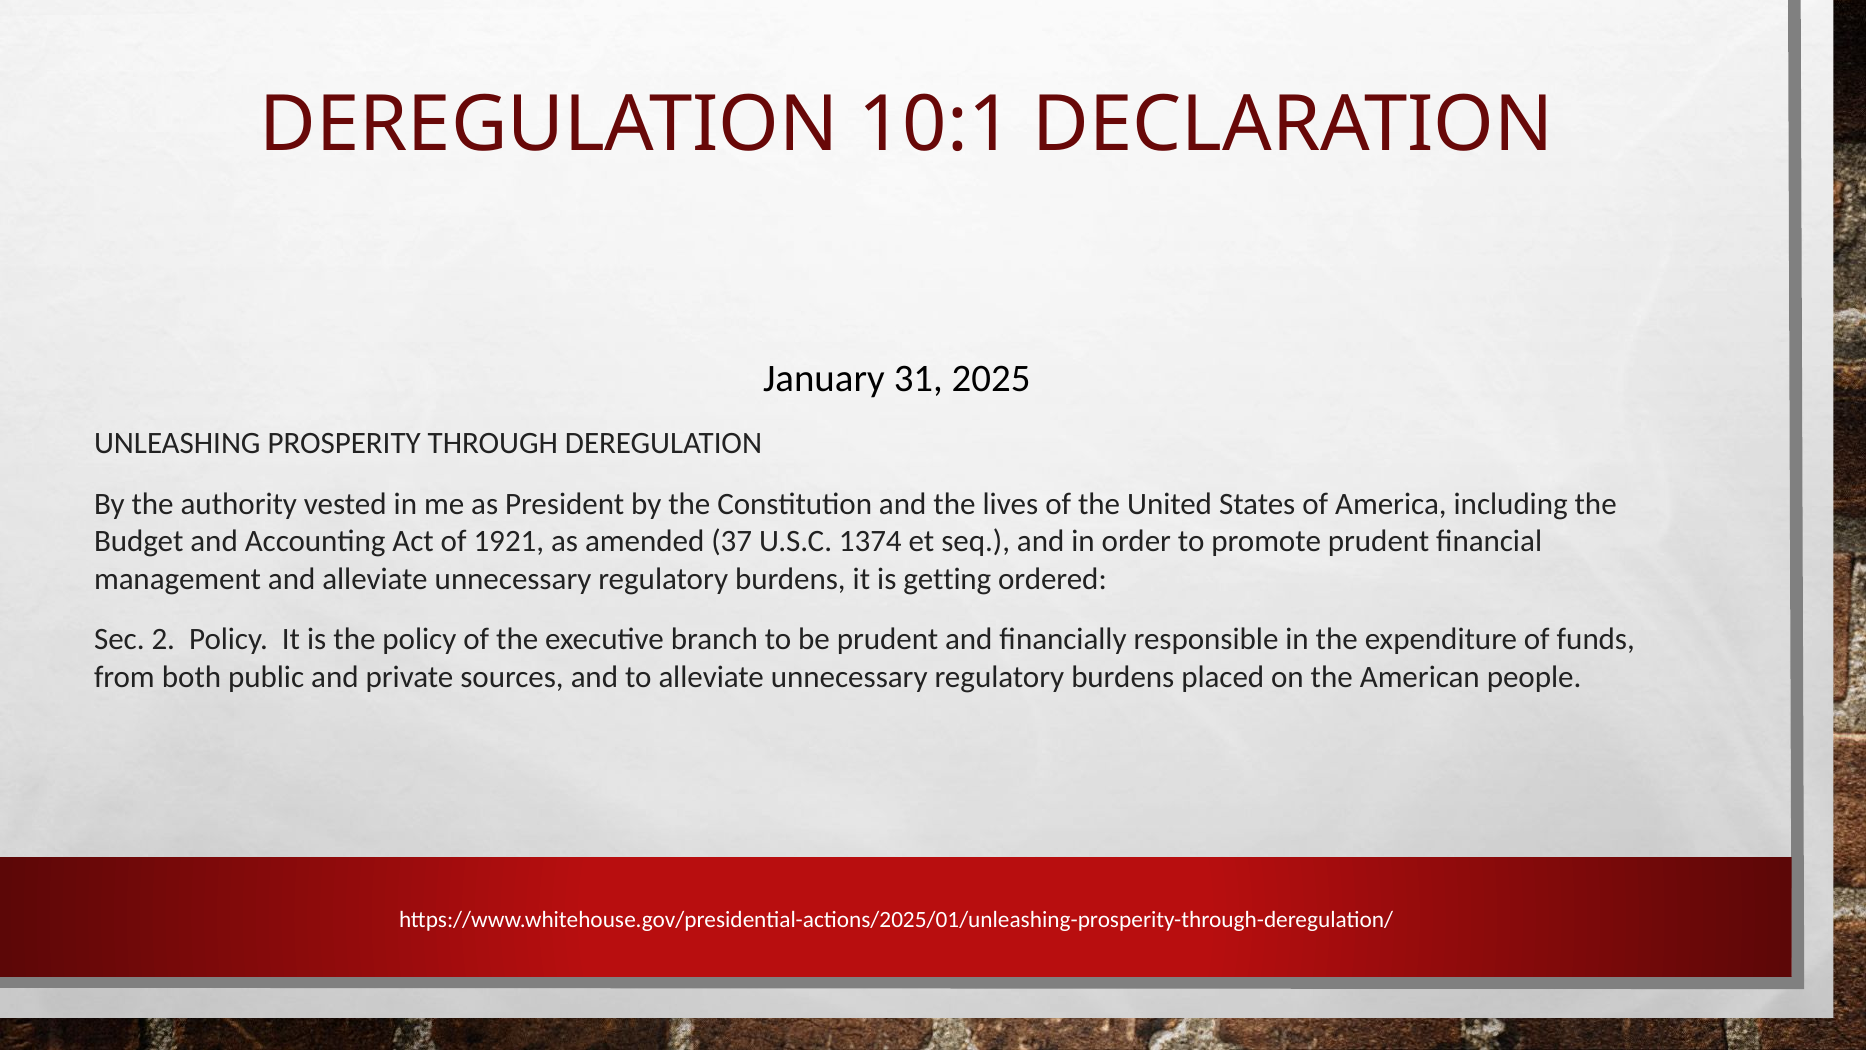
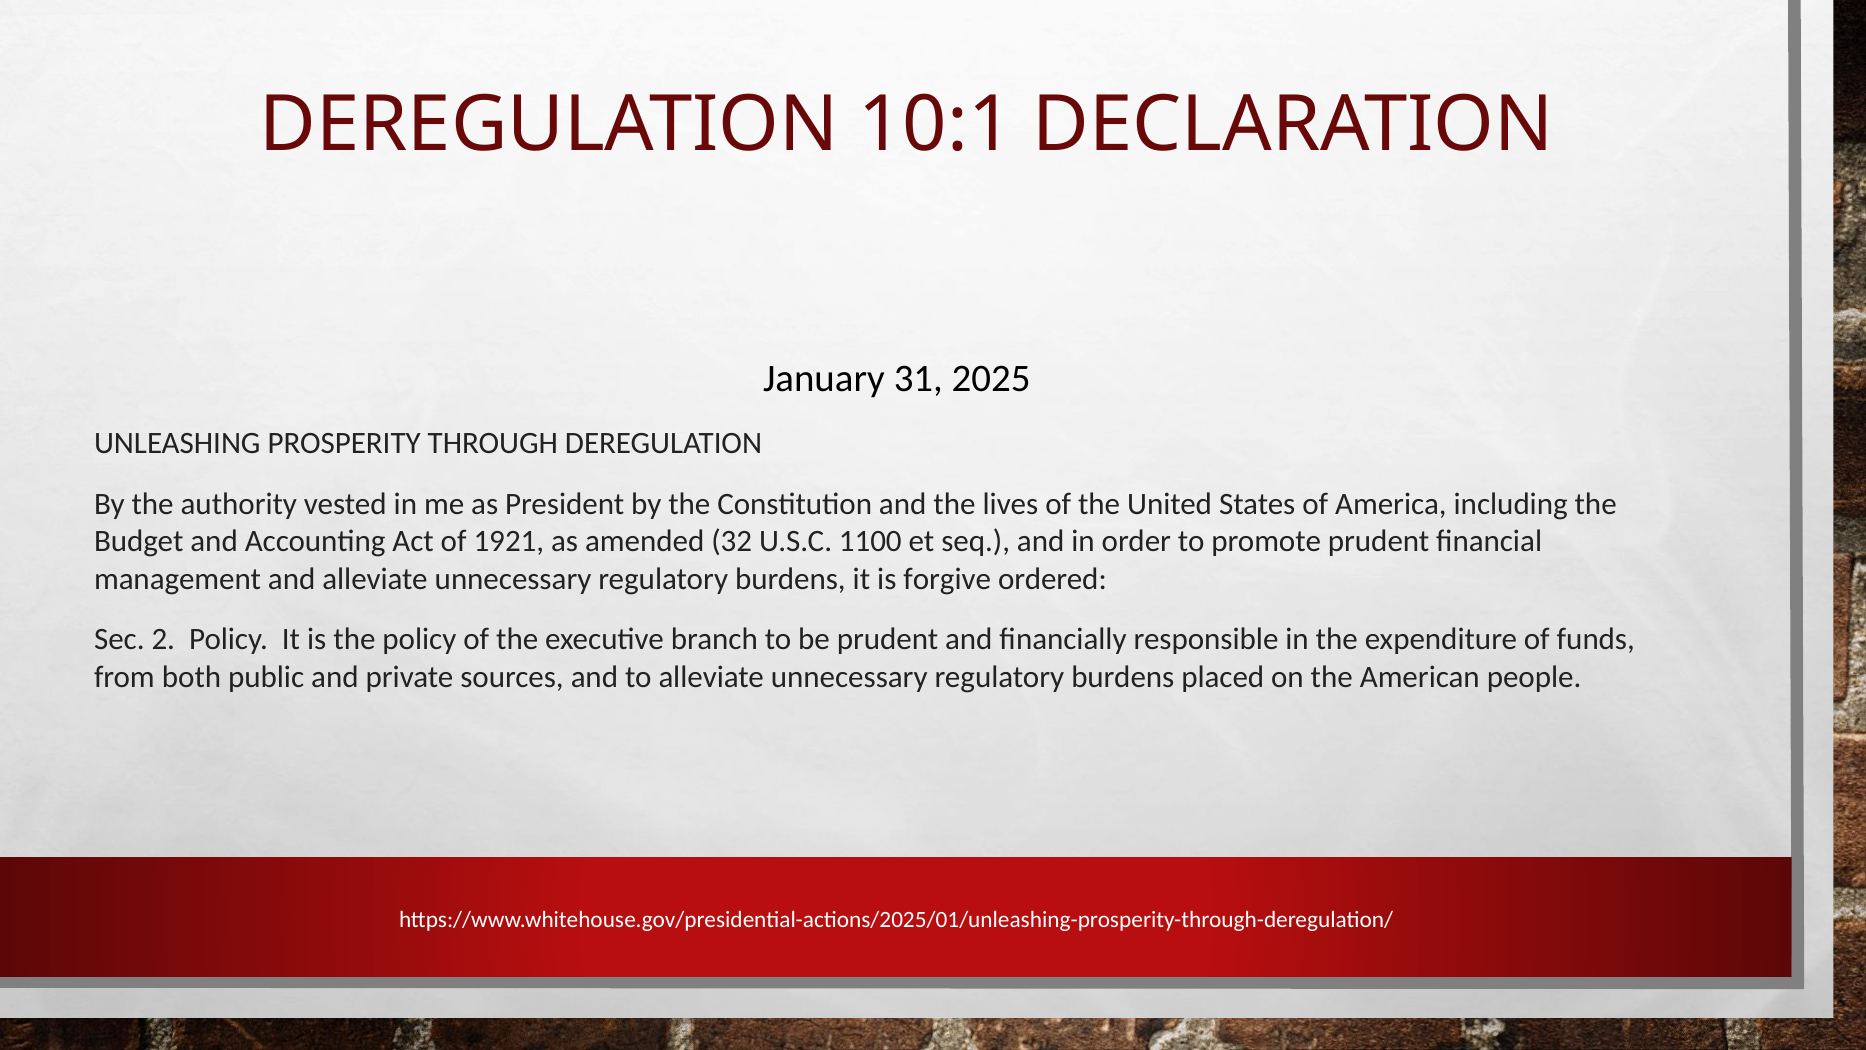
37: 37 -> 32
1374: 1374 -> 1100
getting: getting -> forgive
